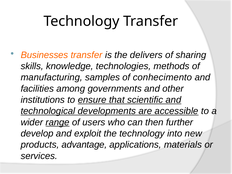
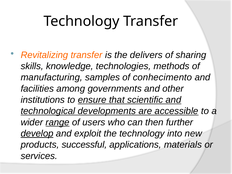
Businesses: Businesses -> Revitalizing
develop underline: none -> present
advantage: advantage -> successful
